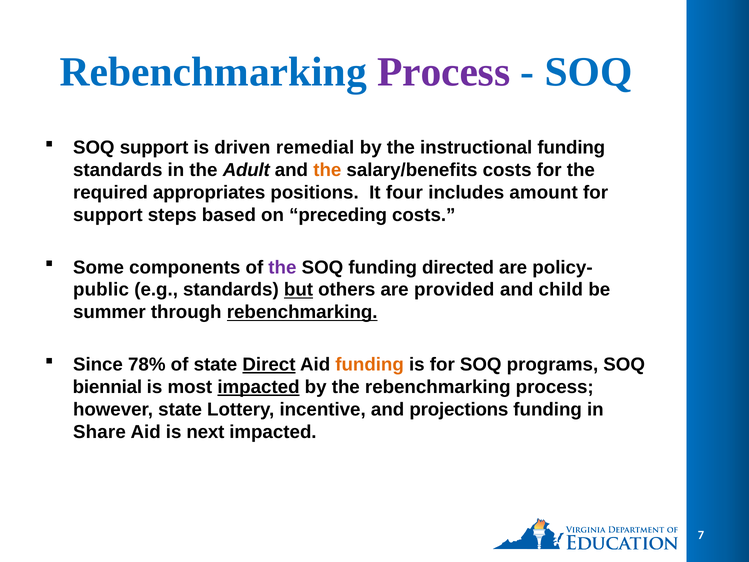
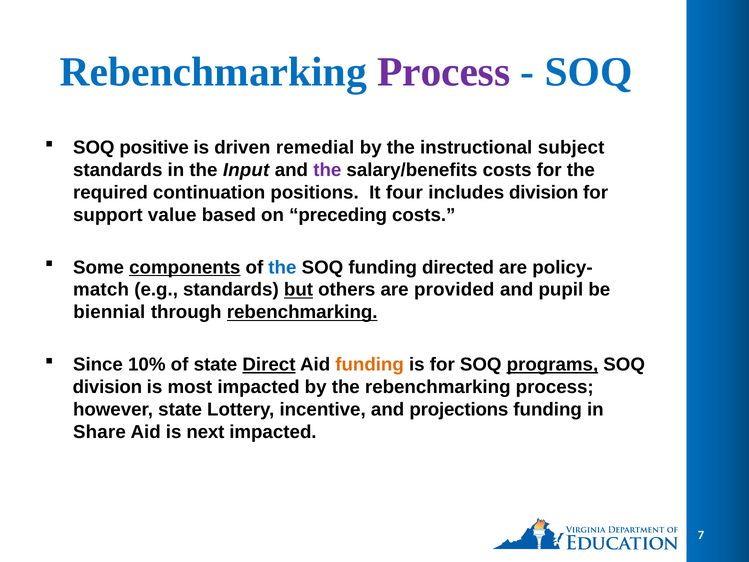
SOQ support: support -> positive
instructional funding: funding -> subject
Adult: Adult -> Input
the at (327, 170) colour: orange -> purple
appropriates: appropriates -> continuation
includes amount: amount -> division
steps: steps -> value
components underline: none -> present
the at (282, 267) colour: purple -> blue
public: public -> match
child: child -> pupil
summer: summer -> biennial
78%: 78% -> 10%
programs underline: none -> present
biennial at (107, 387): biennial -> division
impacted at (258, 387) underline: present -> none
